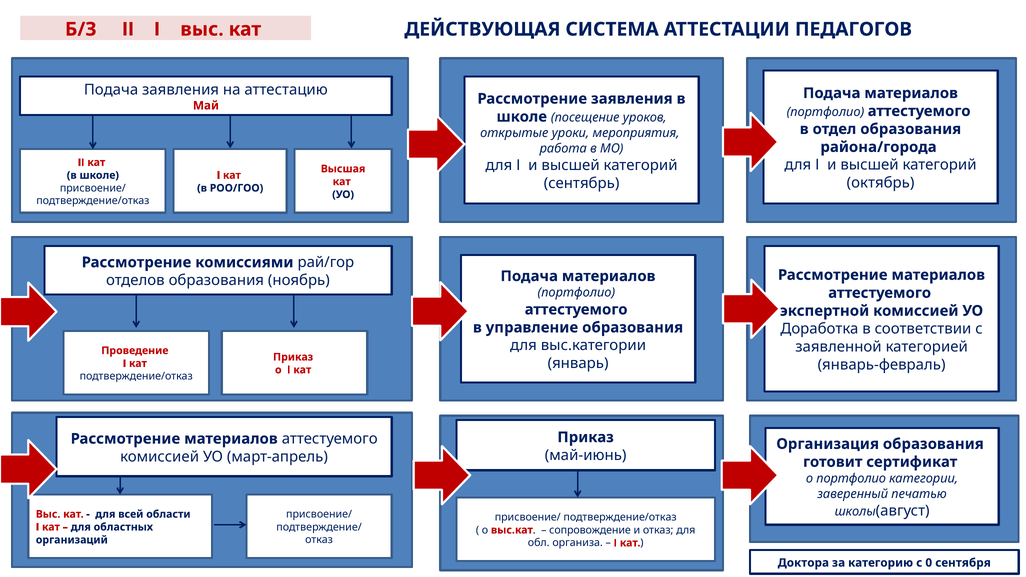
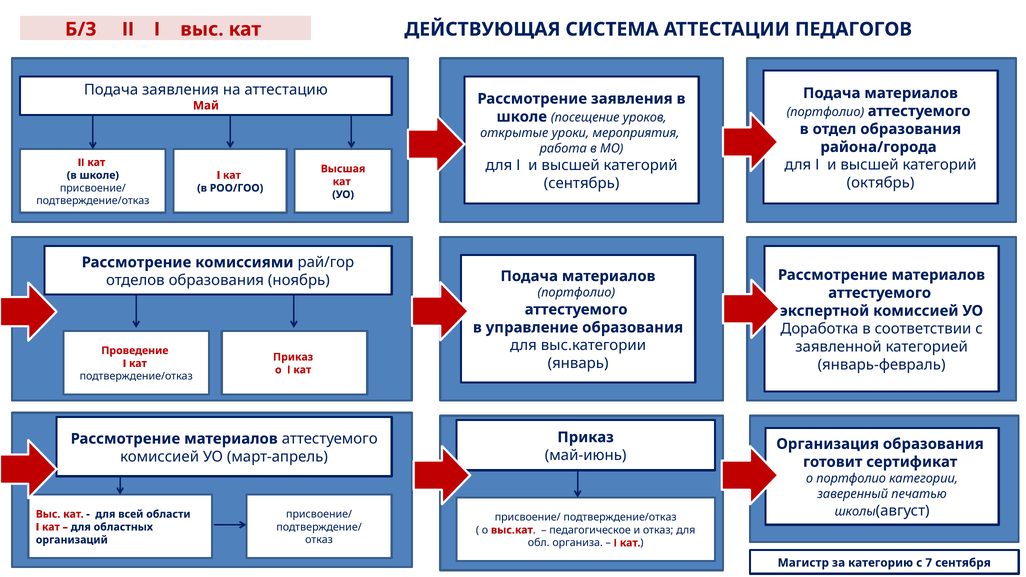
сопровождение: сопровождение -> педагогическое
Доктора: Доктора -> Магистр
0: 0 -> 7
